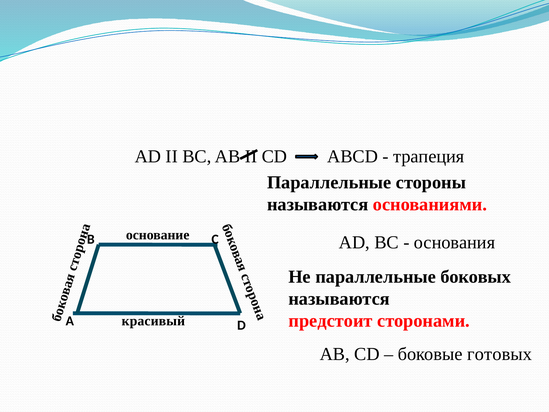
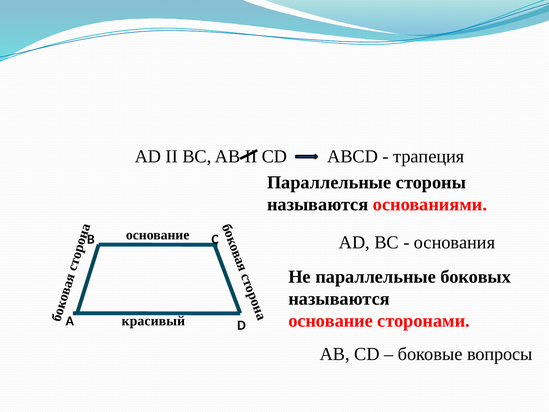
предстоит at (331, 321): предстоит -> основание
готовых: готовых -> вопросы
